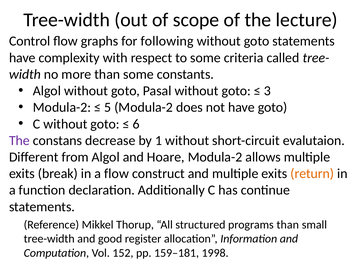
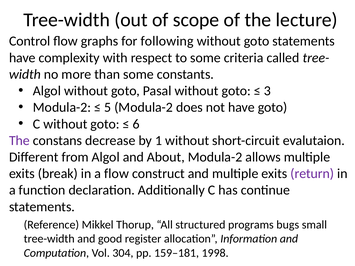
Hoare: Hoare -> About
return colour: orange -> purple
programs than: than -> bugs
152: 152 -> 304
